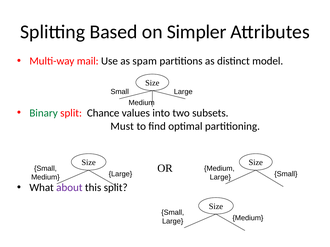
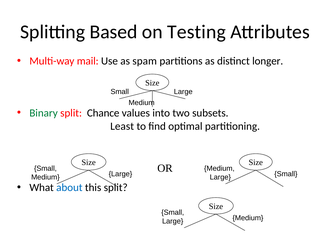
Simpler: Simpler -> Testing
model: model -> longer
Must: Must -> Least
about colour: purple -> blue
